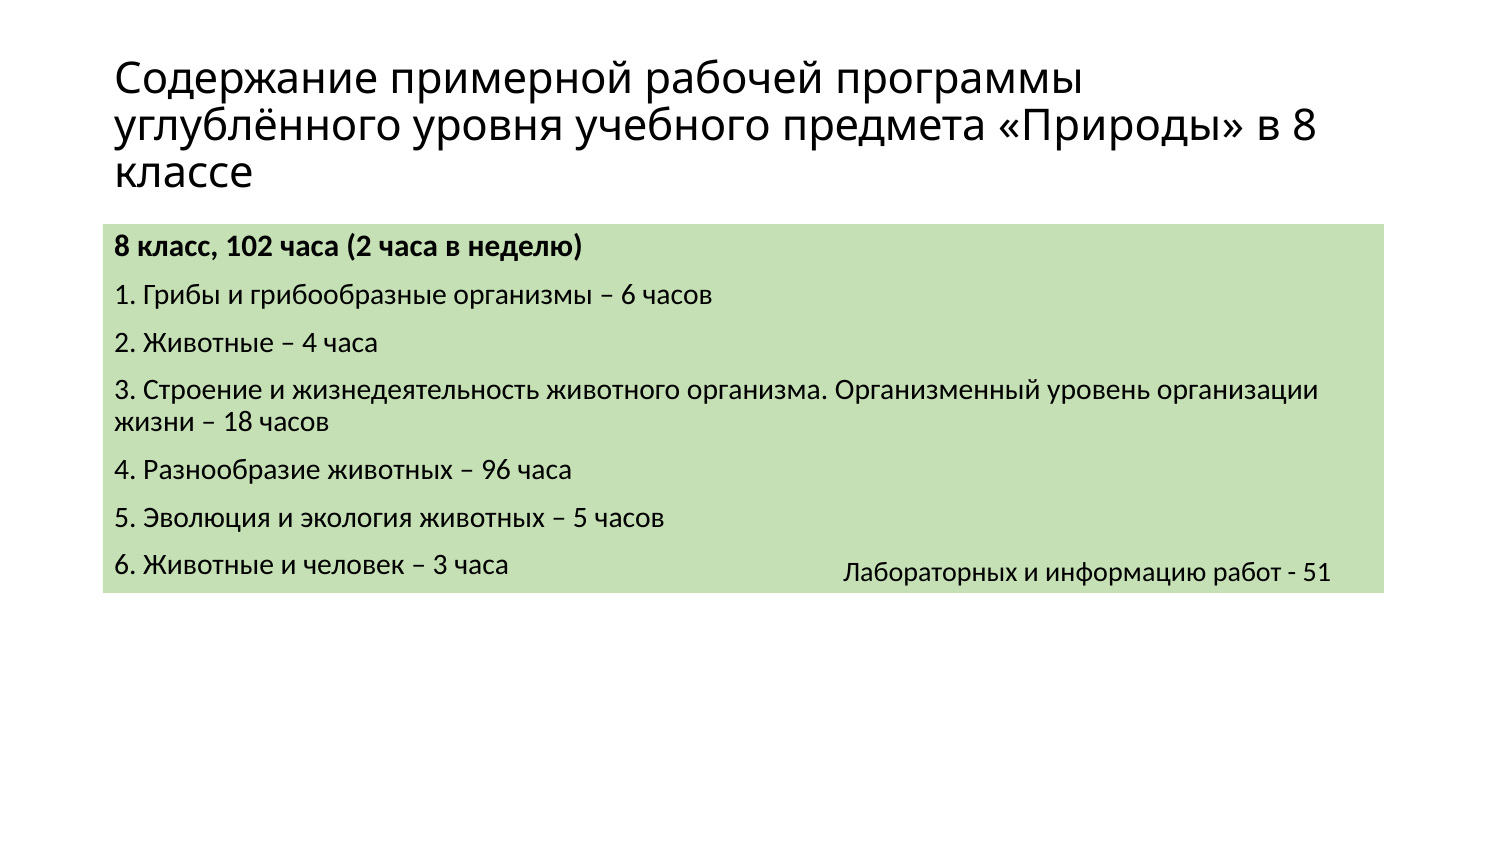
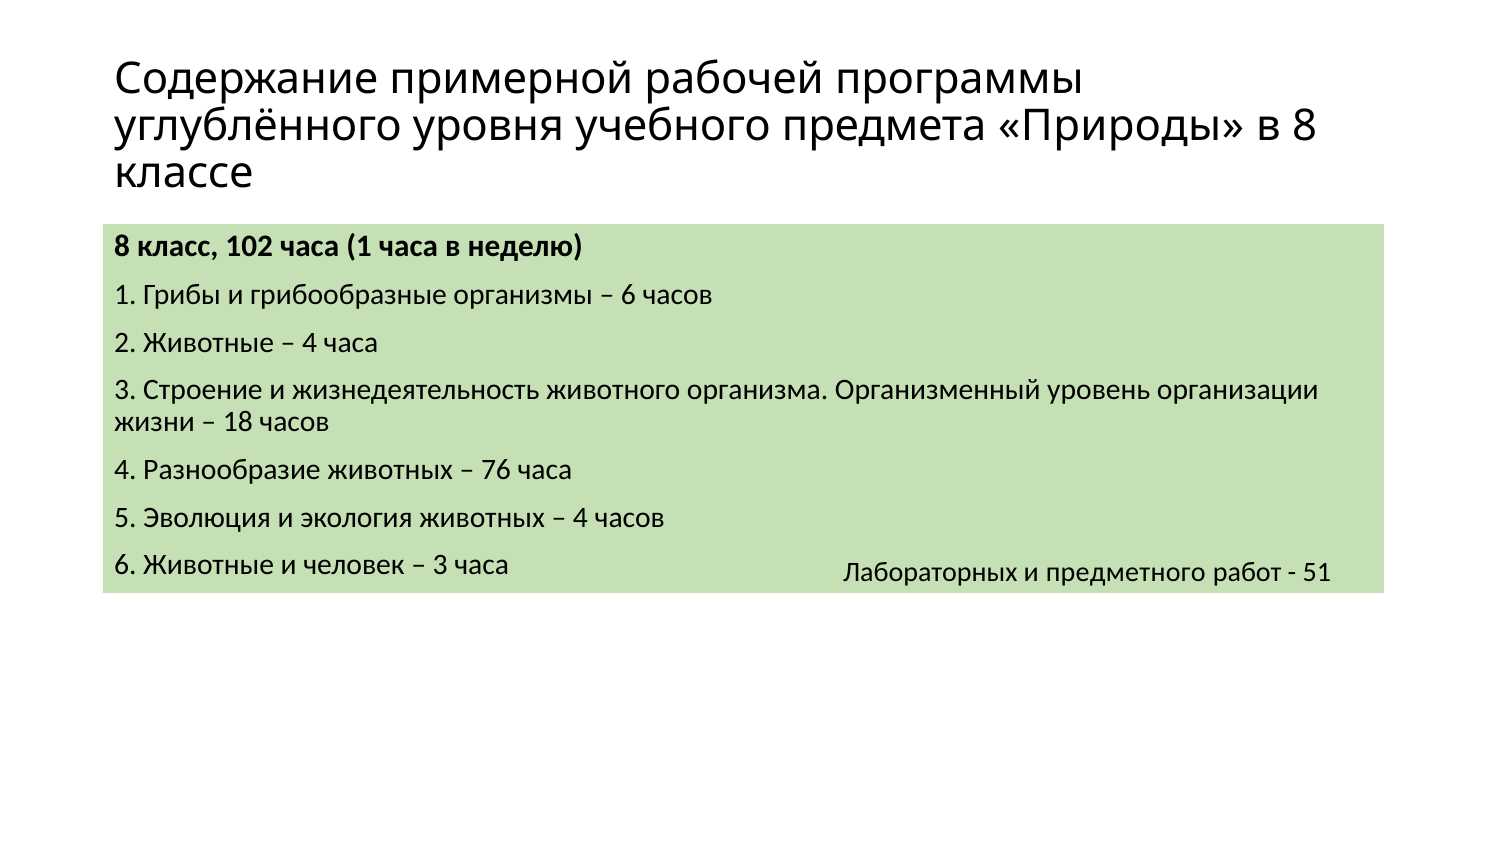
часа 2: 2 -> 1
96: 96 -> 76
5 at (580, 518): 5 -> 4
информацию: информацию -> предметного
